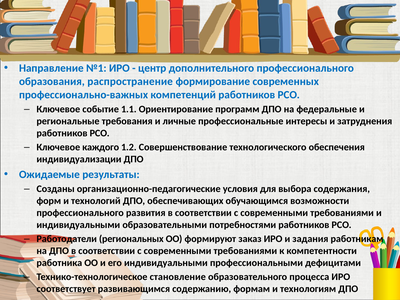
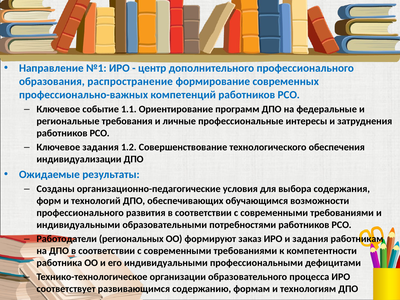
Ключевое каждого: каждого -> задания
становление: становление -> организации
